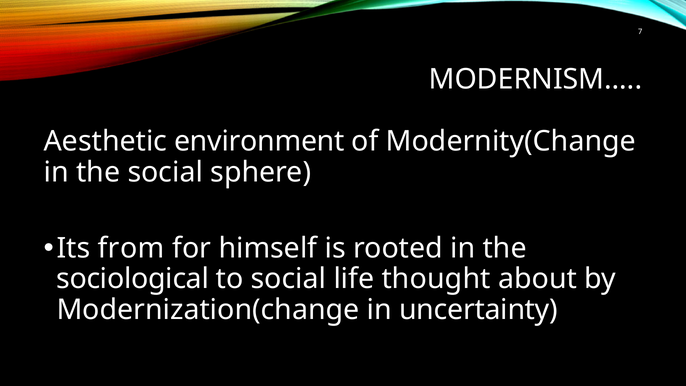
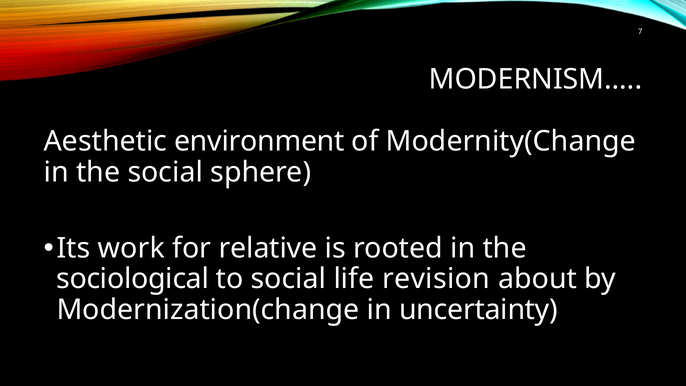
from: from -> work
himself: himself -> relative
thought: thought -> revision
